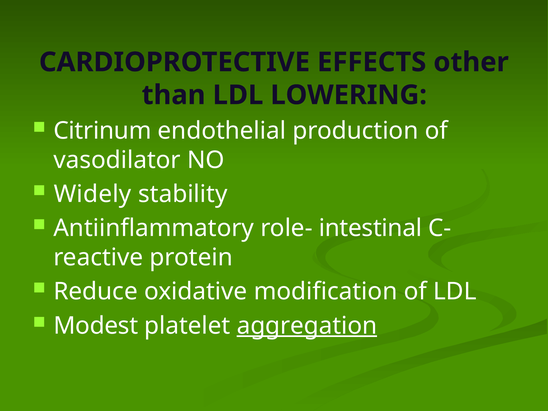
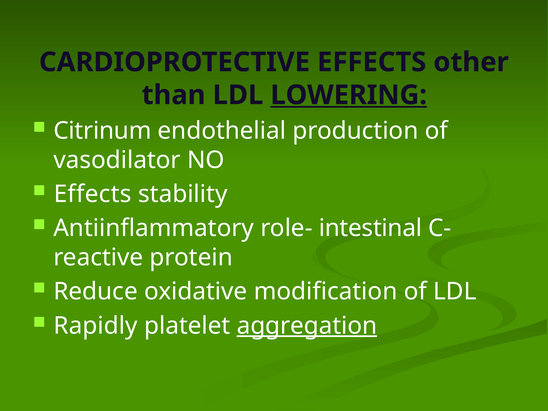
LOWERING underline: none -> present
Widely at (93, 194): Widely -> Effects
Modest: Modest -> Rapidly
